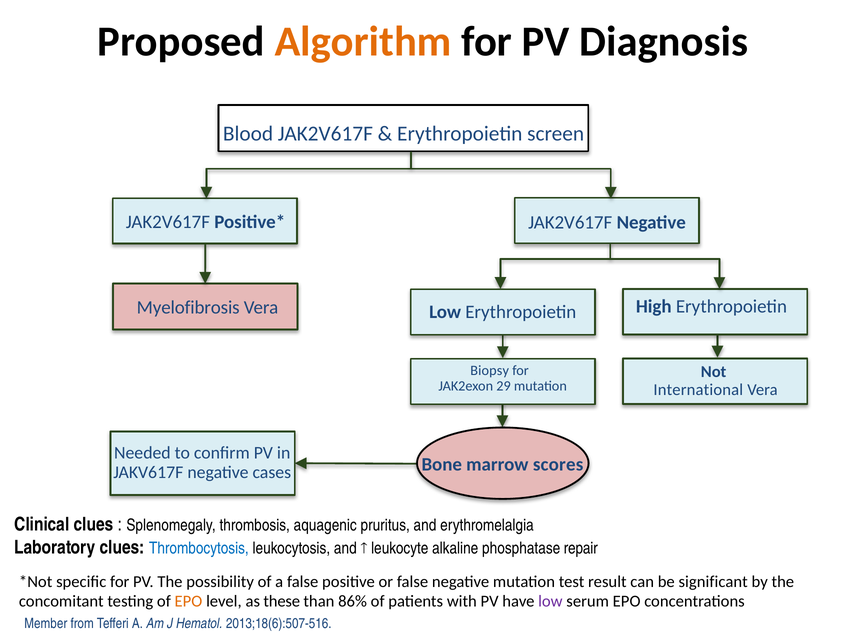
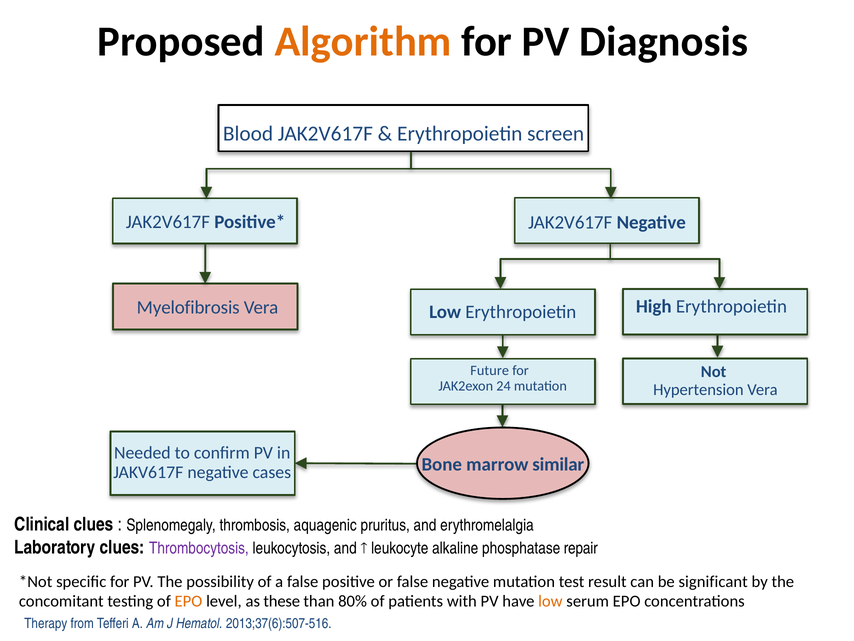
Biopsy: Biopsy -> Future
29: 29 -> 24
International: International -> Hypertension
scores: scores -> similar
Thrombocytosis colour: blue -> purple
86%: 86% -> 80%
low at (550, 601) colour: purple -> orange
Member: Member -> Therapy
2013;18(6):507-516: 2013;18(6):507-516 -> 2013;37(6):507-516
